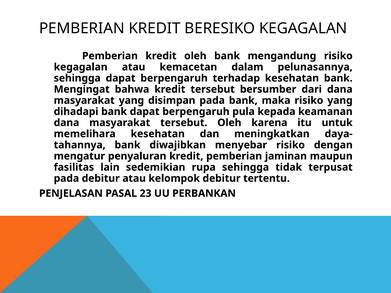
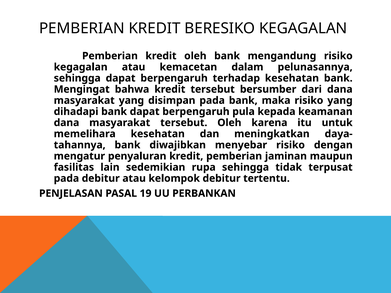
23: 23 -> 19
